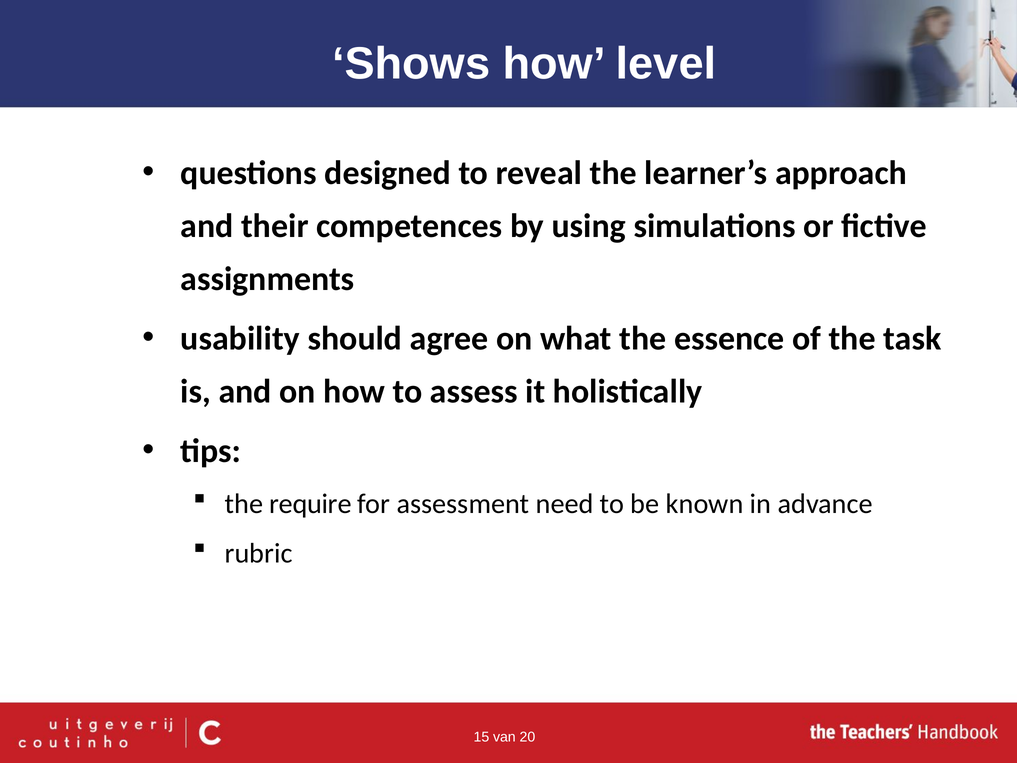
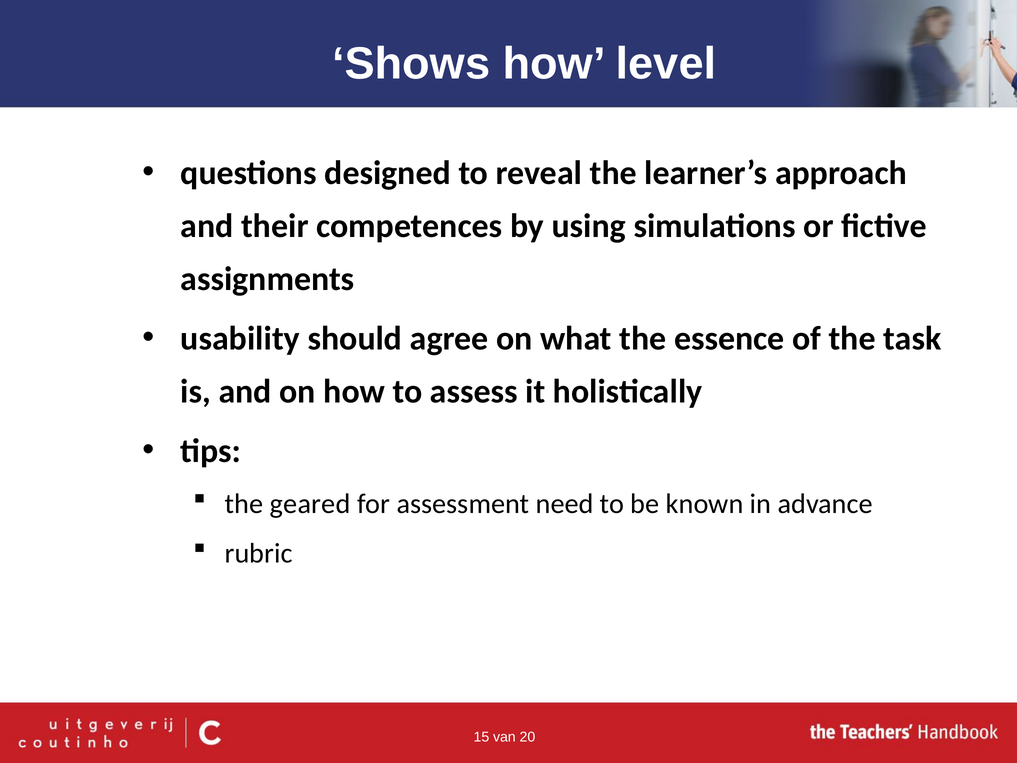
require: require -> geared
